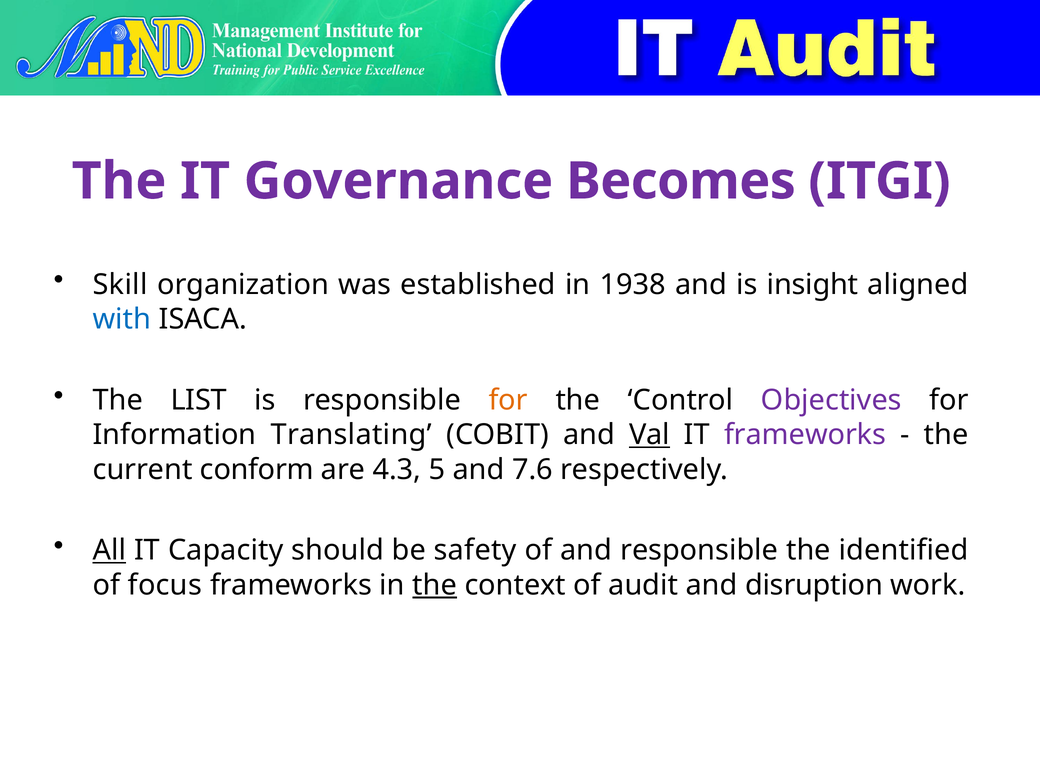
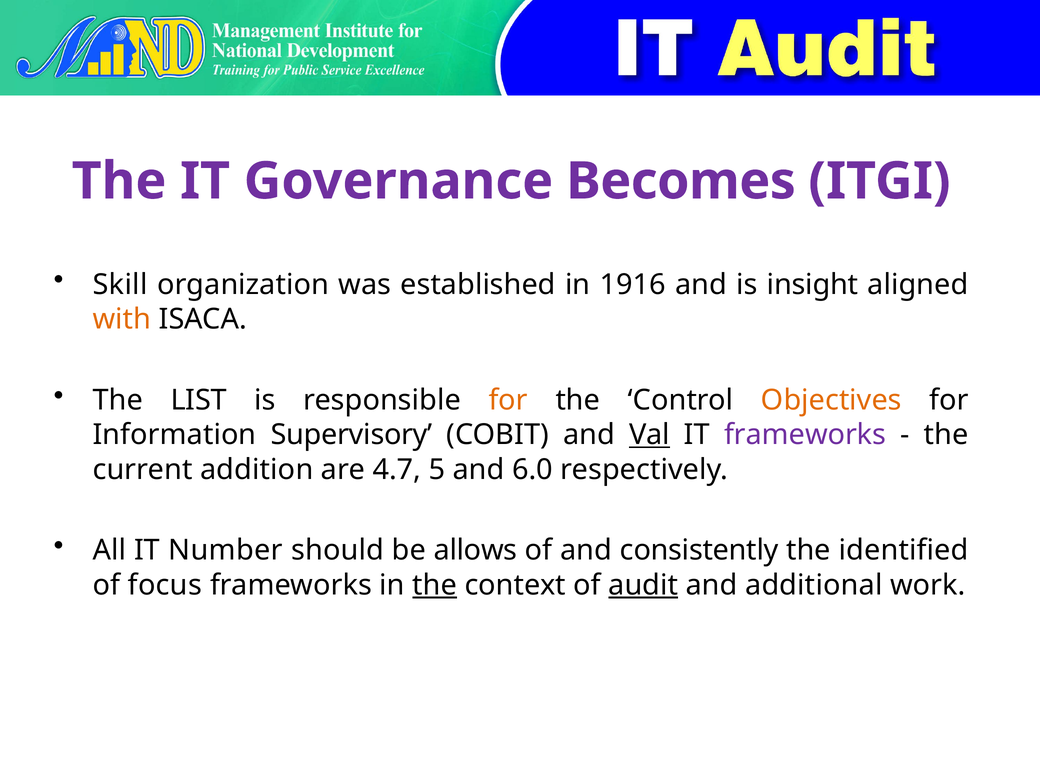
1938: 1938 -> 1916
with colour: blue -> orange
Objectives colour: purple -> orange
Translating: Translating -> Supervisory
conform: conform -> addition
4.3: 4.3 -> 4.7
7.6: 7.6 -> 6.0
All underline: present -> none
Capacity: Capacity -> Number
safety: safety -> allows
and responsible: responsible -> consistently
audit underline: none -> present
disruption: disruption -> additional
